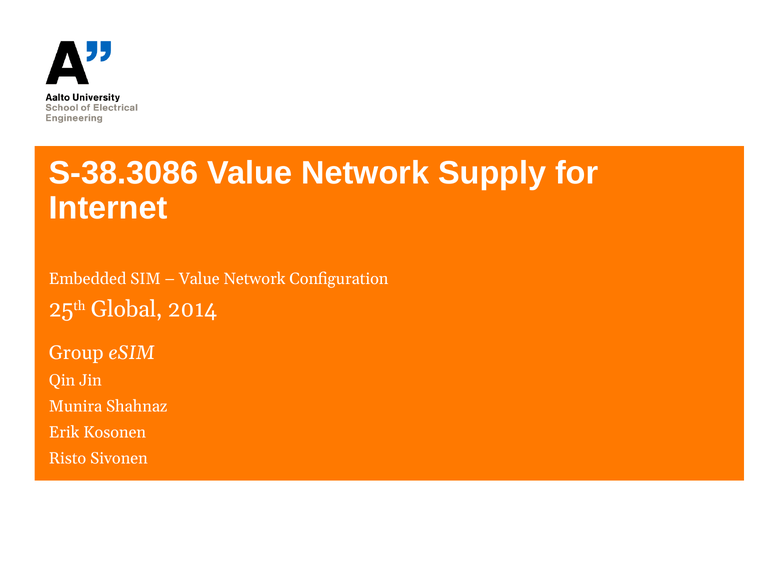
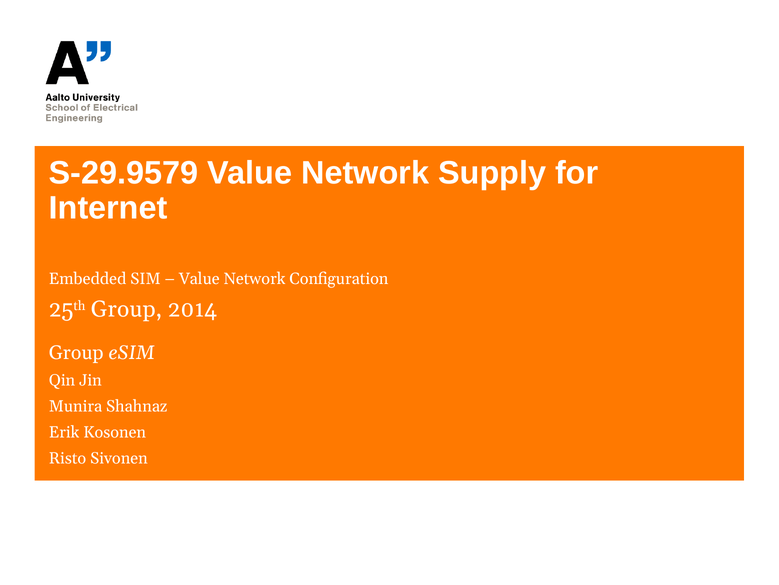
S-38.3086: S-38.3086 -> S-29.9579
25th Global: Global -> Group
